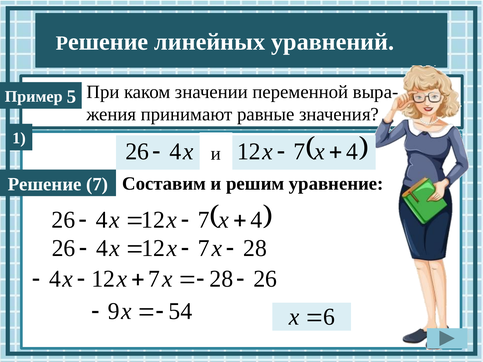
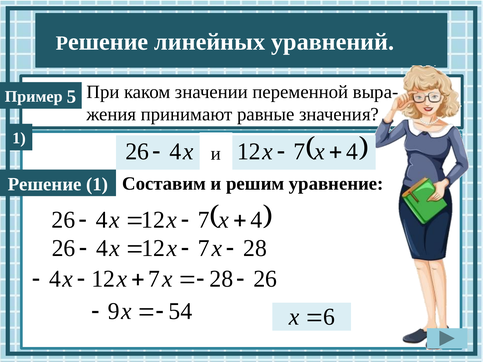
Решение 7: 7 -> 1
